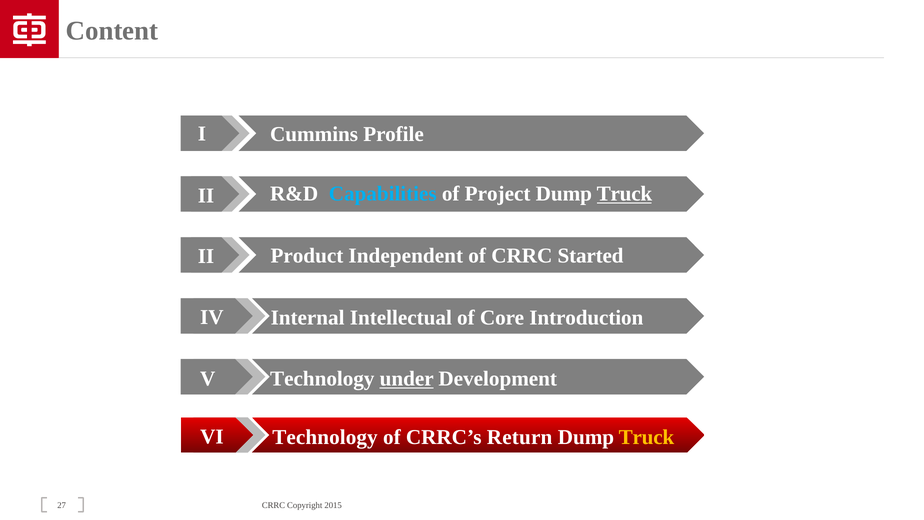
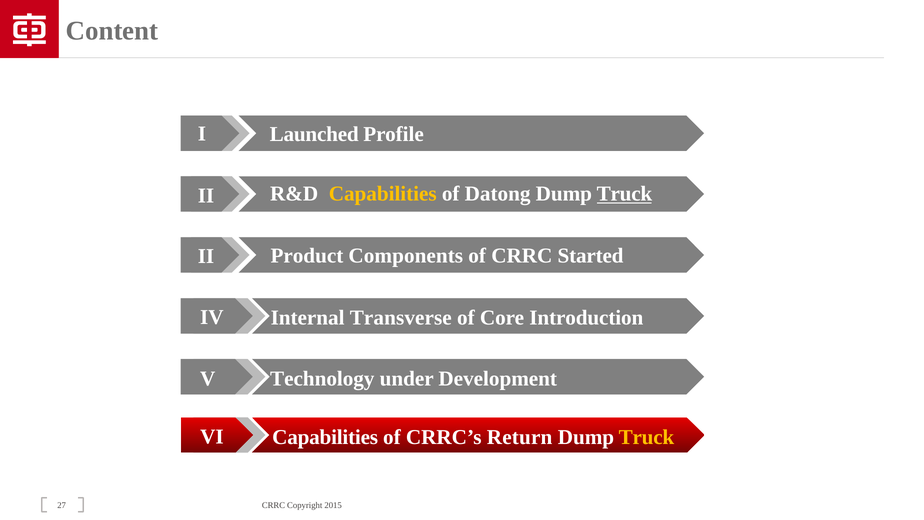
Cummins: Cummins -> Launched
Capabilities at (383, 194) colour: light blue -> yellow
Project: Project -> Datong
Independent: Independent -> Components
Intellectual: Intellectual -> Transverse
under underline: present -> none
Technology at (325, 437): Technology -> Capabilities
